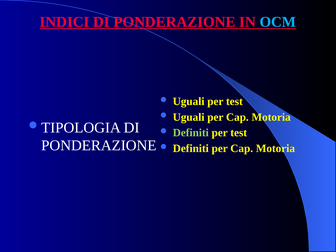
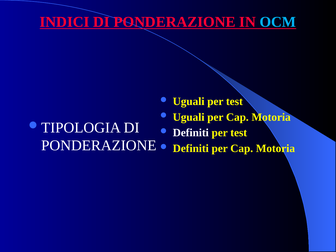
Definiti at (191, 133) colour: light green -> white
